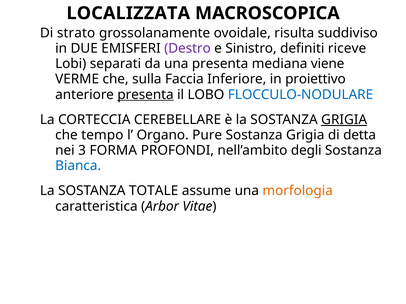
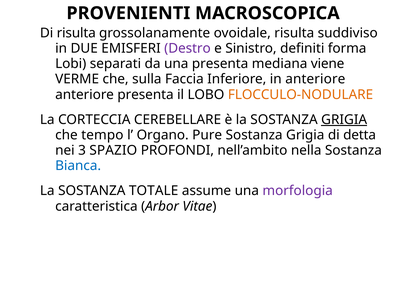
LOCALIZZATA: LOCALIZZATA -> PROVENIENTI
Di strato: strato -> risulta
riceve: riceve -> forma
in proiettivo: proiettivo -> anteriore
presenta at (145, 95) underline: present -> none
FLOCCULO-NODULARE colour: blue -> orange
FORMA: FORMA -> SPAZIO
degli: degli -> nella
morfologia colour: orange -> purple
